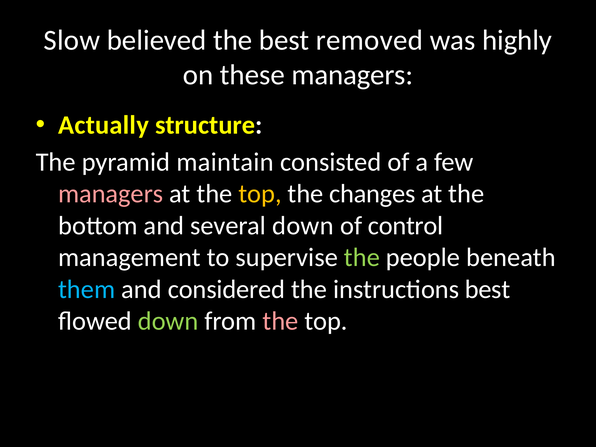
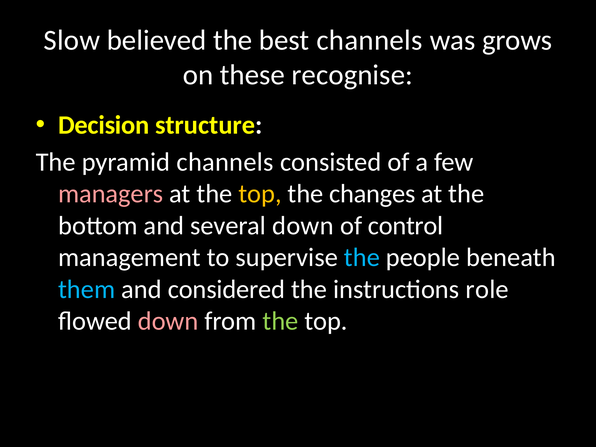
best removed: removed -> channels
highly: highly -> grows
these managers: managers -> recognise
Actually: Actually -> Decision
pyramid maintain: maintain -> channels
the at (362, 258) colour: light green -> light blue
instructions best: best -> role
down at (168, 321) colour: light green -> pink
the at (280, 321) colour: pink -> light green
